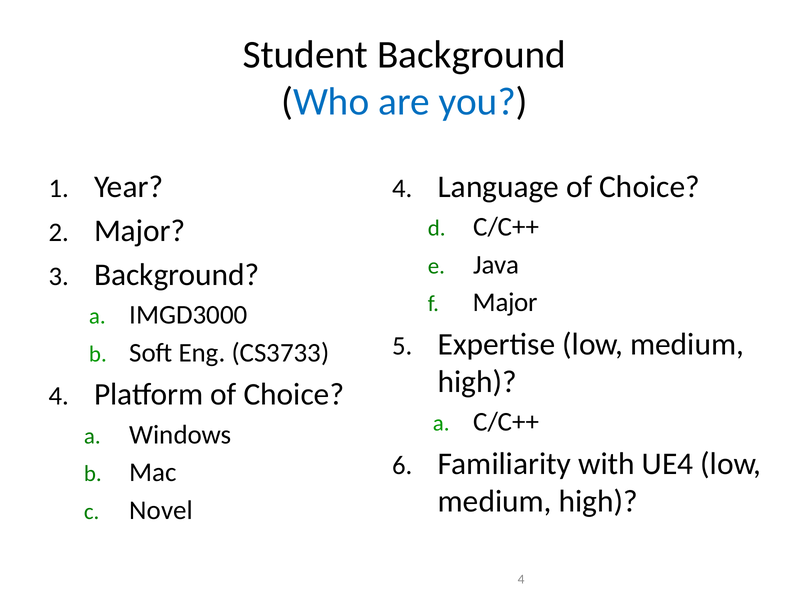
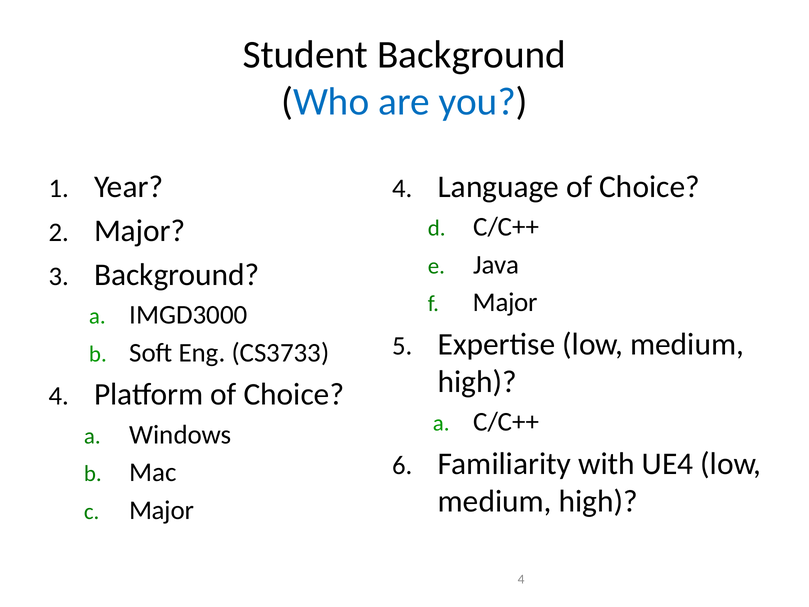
Novel at (161, 510): Novel -> Major
